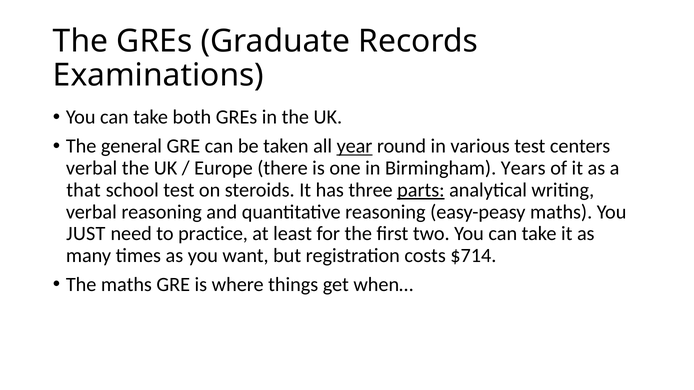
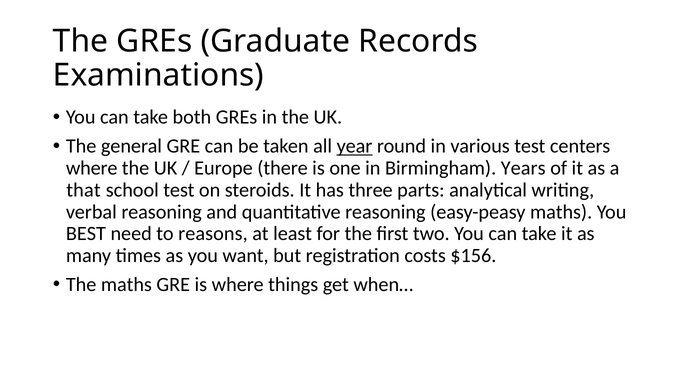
verbal at (92, 168): verbal -> where
parts underline: present -> none
JUST: JUST -> BEST
practice: practice -> reasons
$714: $714 -> $156
